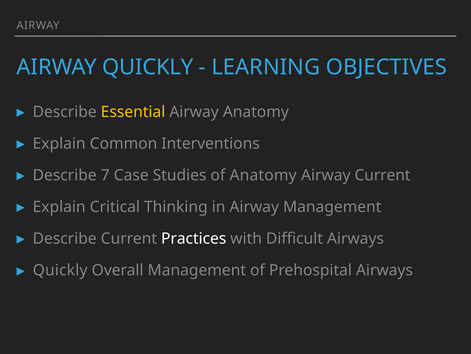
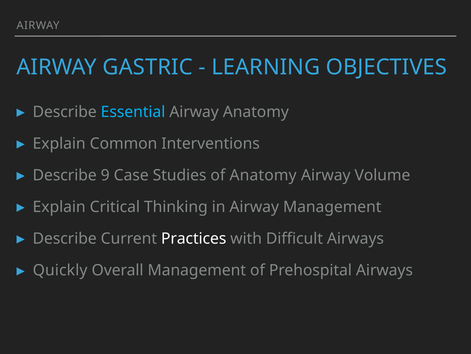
AIRWAY QUICKLY: QUICKLY -> GASTRIC
Essential colour: yellow -> light blue
7: 7 -> 9
Airway Current: Current -> Volume
